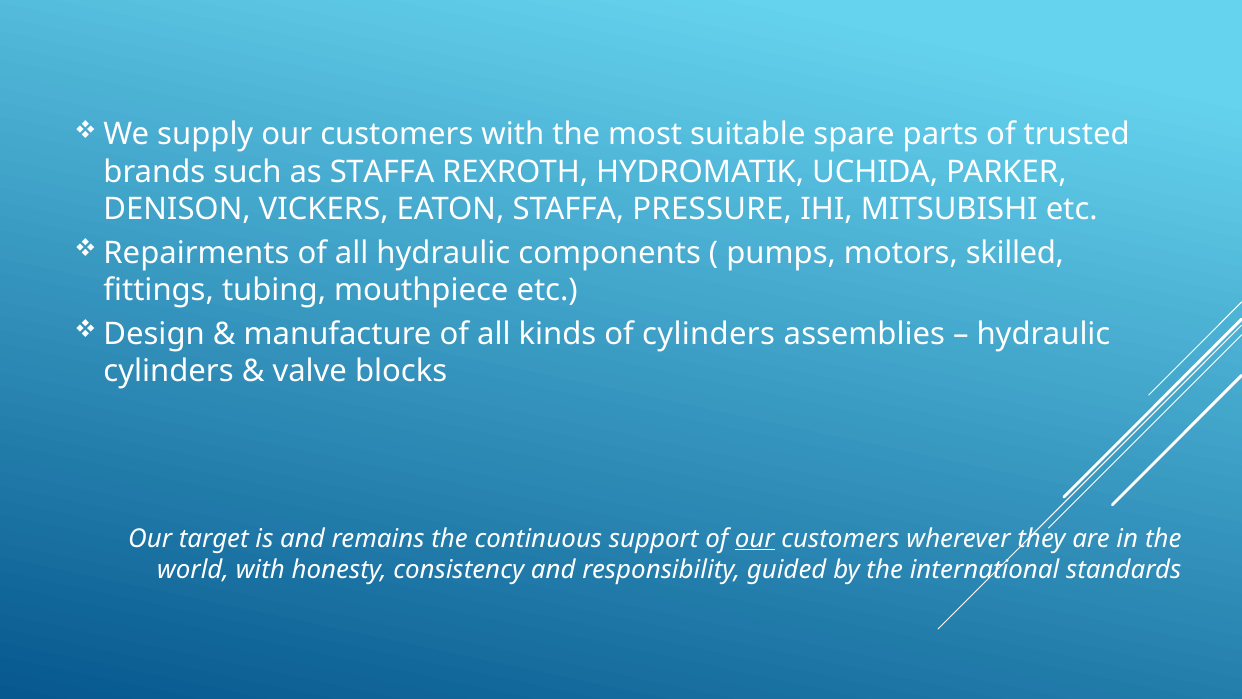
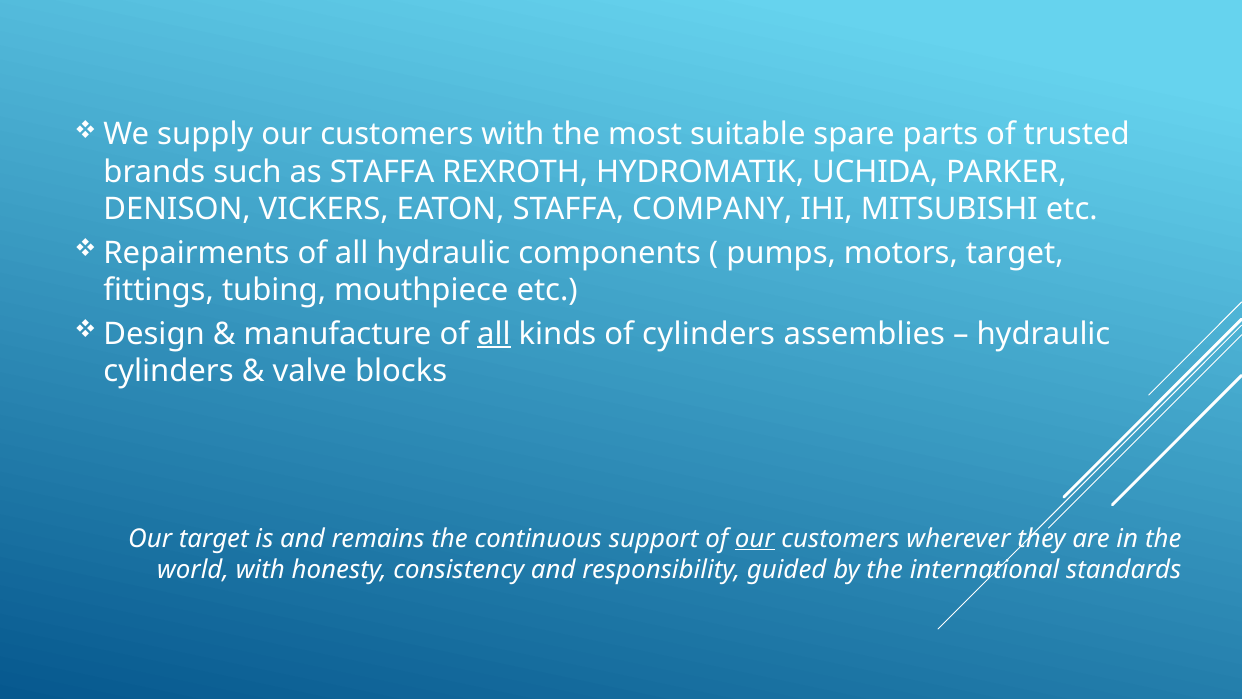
PRESSURE: PRESSURE -> COMPANY
motors skilled: skilled -> target
all at (494, 334) underline: none -> present
